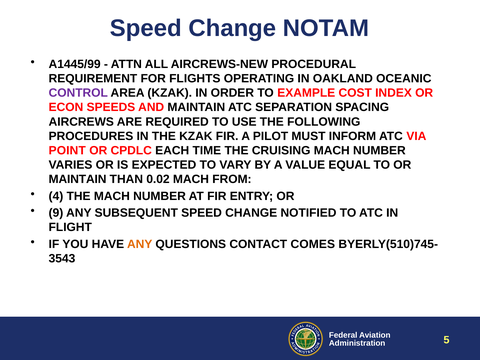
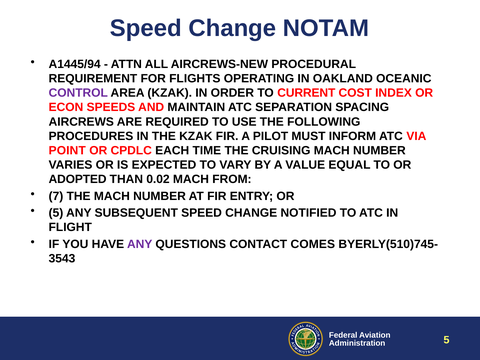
A1445/99: A1445/99 -> A1445/94
EXAMPLE: EXAMPLE -> CURRENT
MAINTAIN at (78, 179): MAINTAIN -> ADOPTED
4: 4 -> 7
9 at (56, 213): 9 -> 5
ANY at (140, 244) colour: orange -> purple
